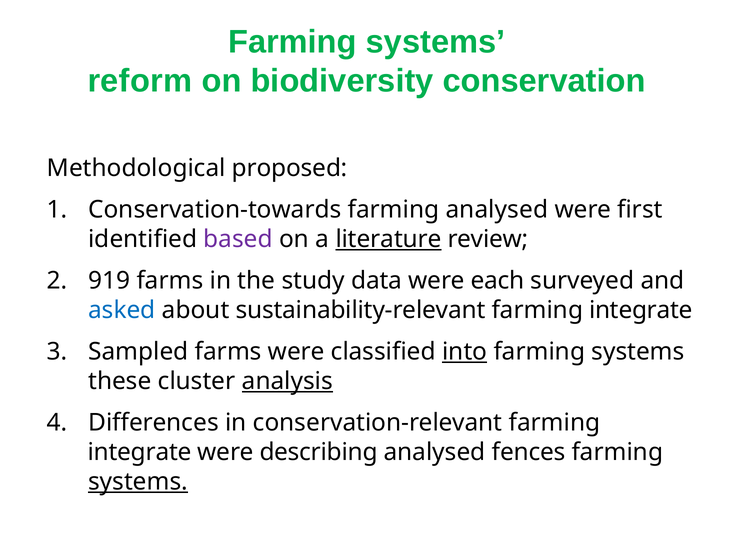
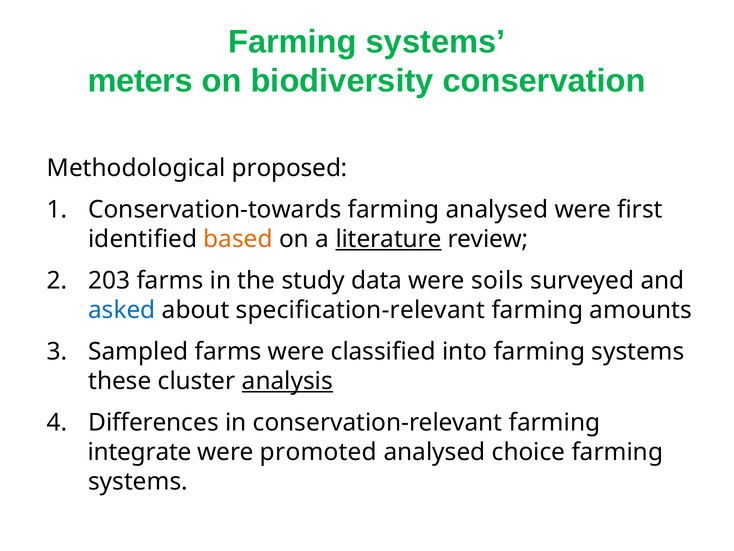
reform: reform -> meters
based colour: purple -> orange
919: 919 -> 203
each: each -> soils
sustainability-relevant: sustainability-relevant -> specification-relevant
integrate at (641, 310): integrate -> amounts
into underline: present -> none
describing: describing -> promoted
fences: fences -> choice
systems at (138, 481) underline: present -> none
